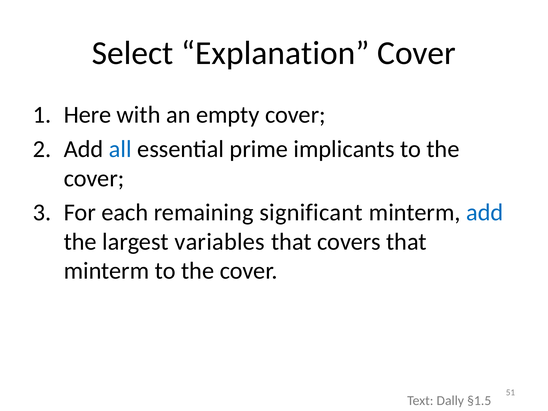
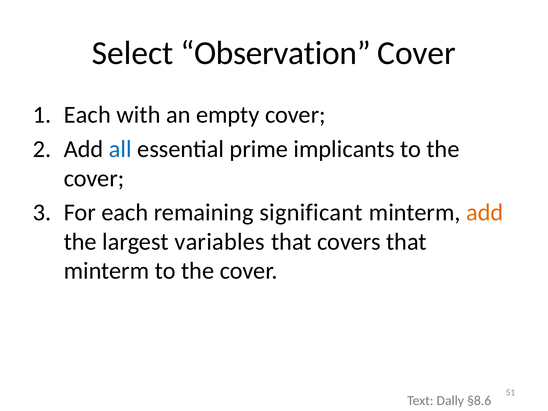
Explanation: Explanation -> Observation
Here at (87, 115): Here -> Each
add at (485, 212) colour: blue -> orange
§1.5: §1.5 -> §8.6
